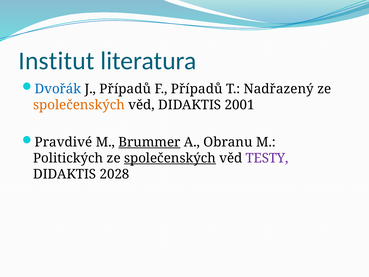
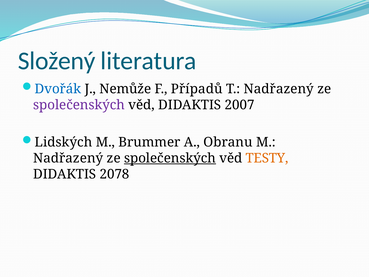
Institut: Institut -> Složený
J Případů: Případů -> Nemůže
společenských at (79, 105) colour: orange -> purple
2001: 2001 -> 2007
Pravdivé: Pravdivé -> Lidských
Brummer underline: present -> none
Politických at (68, 158): Politických -> Nadřazený
TESTY colour: purple -> orange
2028: 2028 -> 2078
